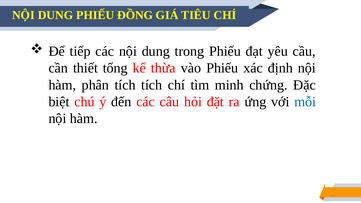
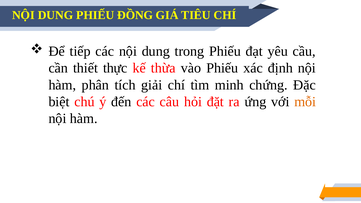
tổng: tổng -> thực
tích tích: tích -> giải
mỗi colour: blue -> orange
